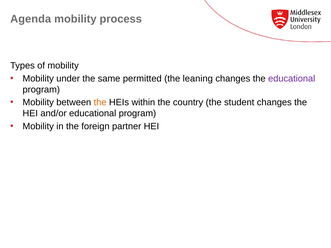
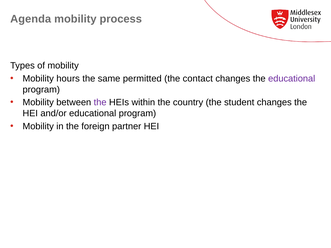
under: under -> hours
leaning: leaning -> contact
the at (100, 103) colour: orange -> purple
